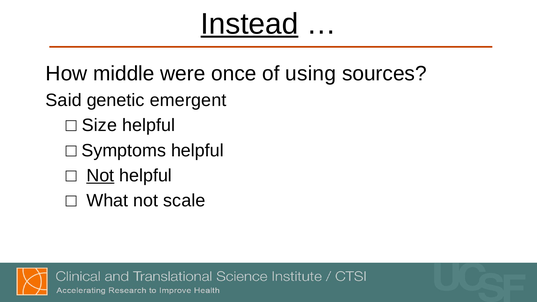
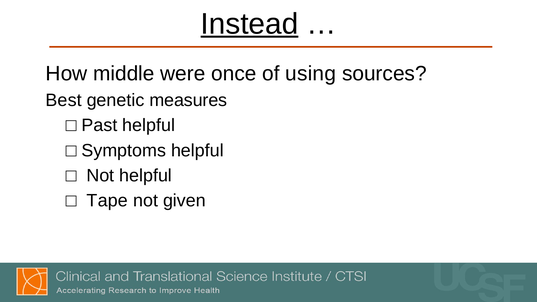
Said: Said -> Best
emergent: emergent -> measures
Size: Size -> Past
Not at (100, 176) underline: present -> none
What: What -> Tape
scale: scale -> given
